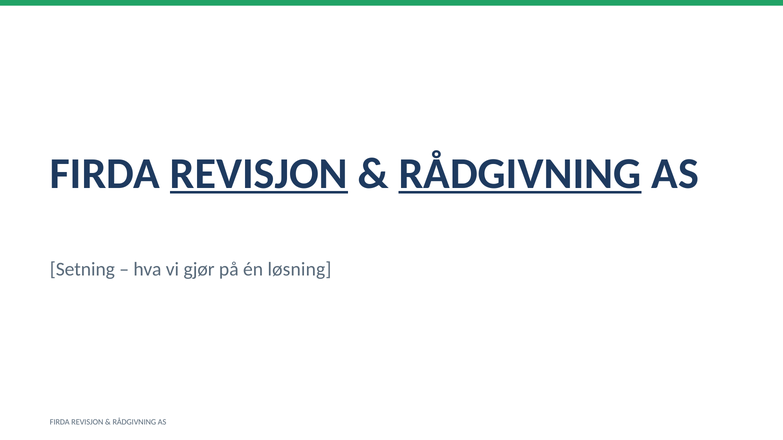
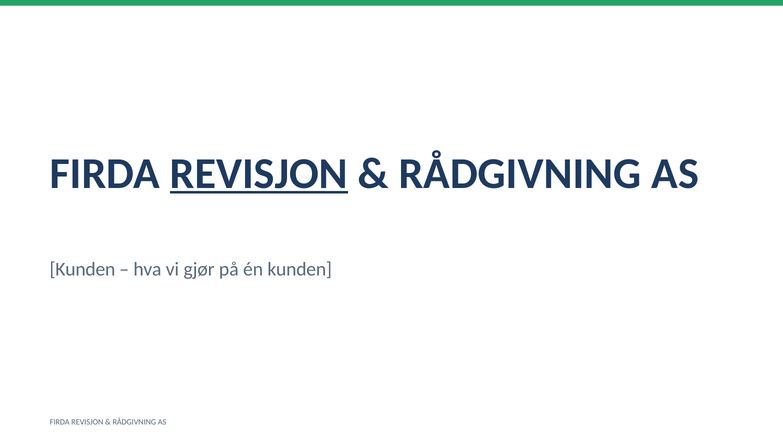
RÅDGIVNING at (520, 174) underline: present -> none
Setning at (82, 270): Setning -> Kunden
én løsning: løsning -> kunden
